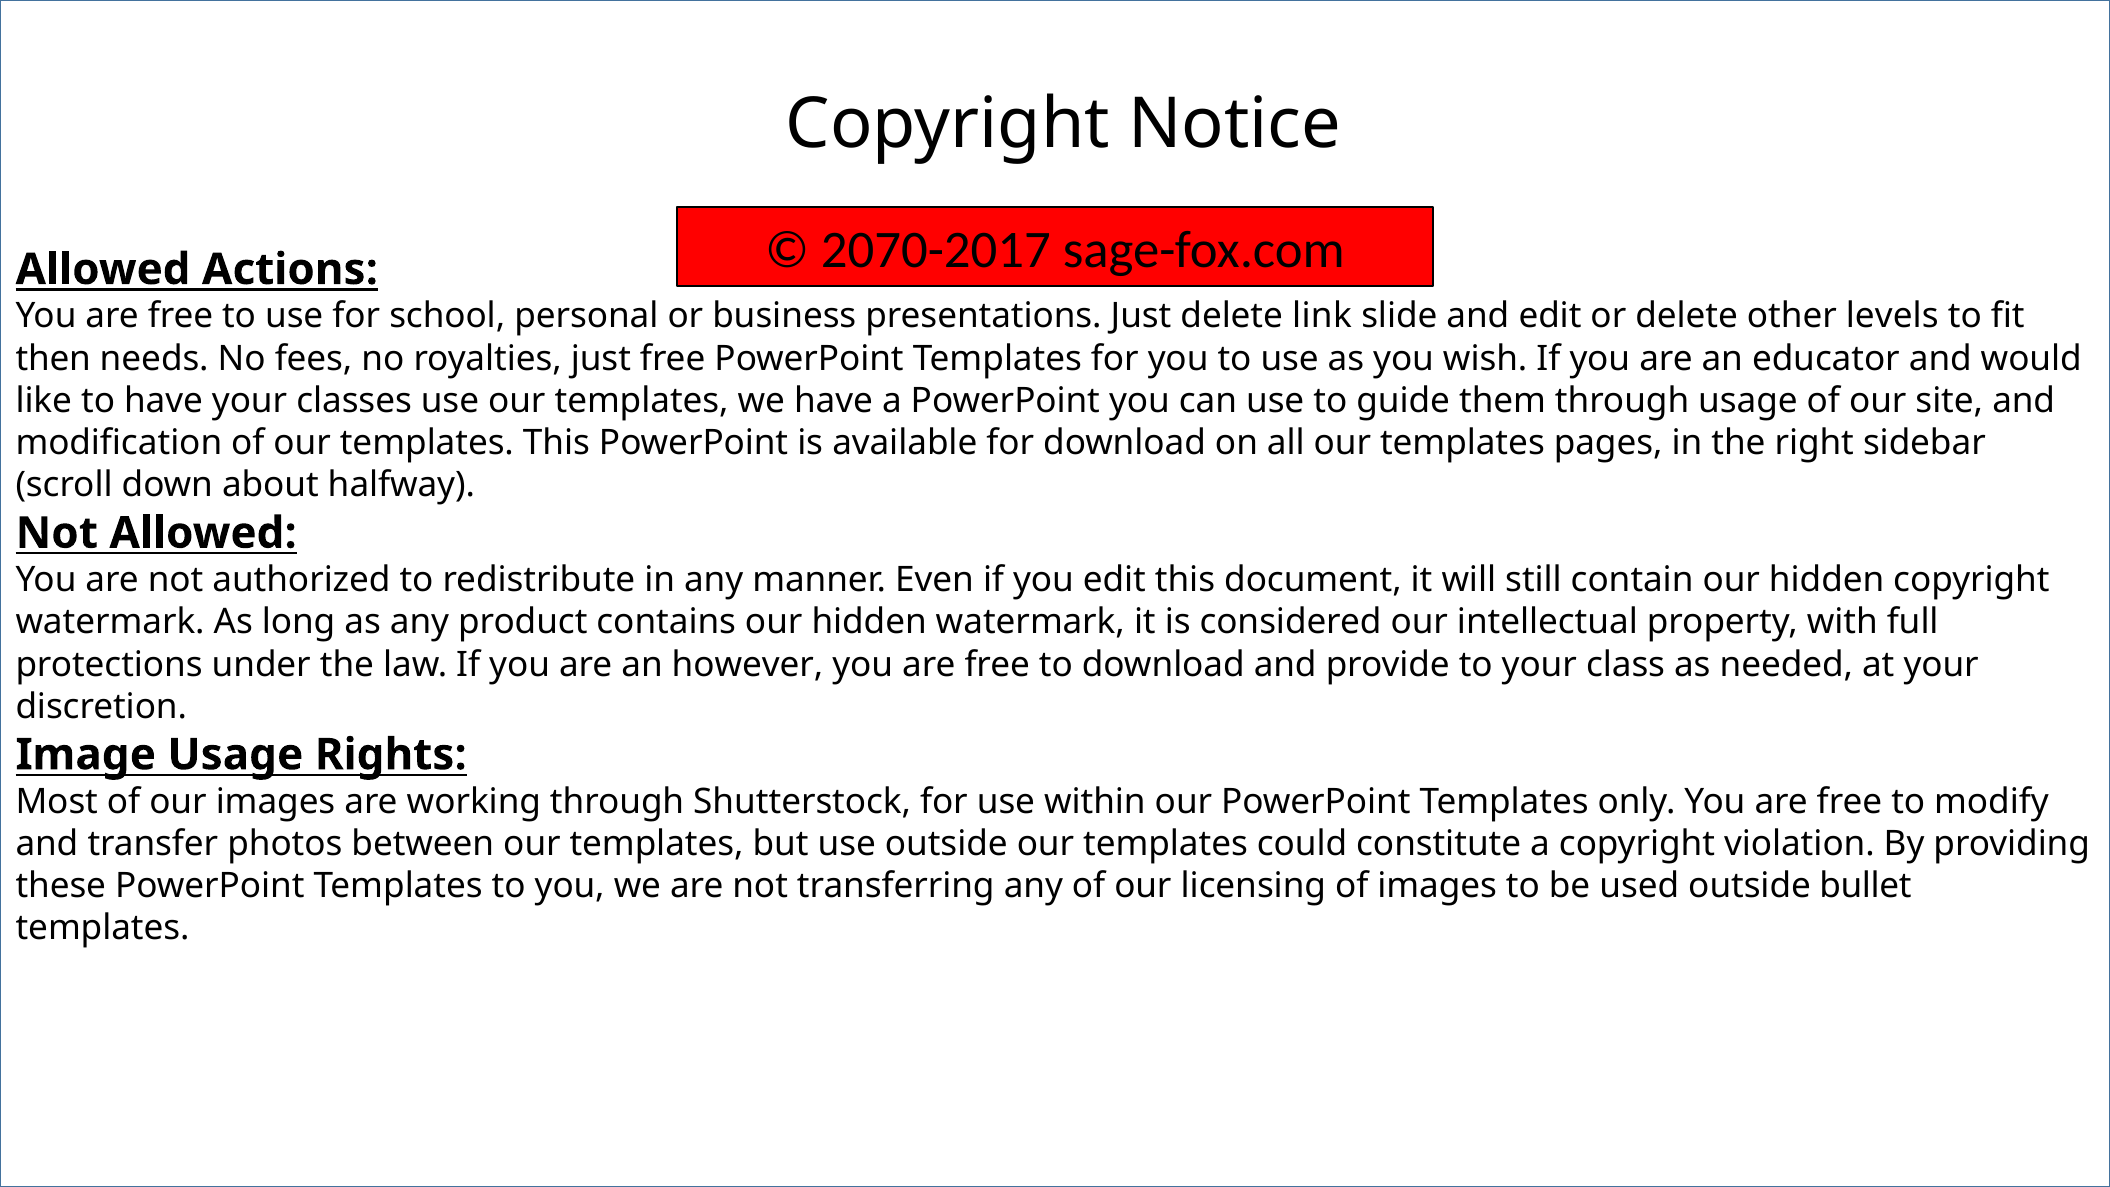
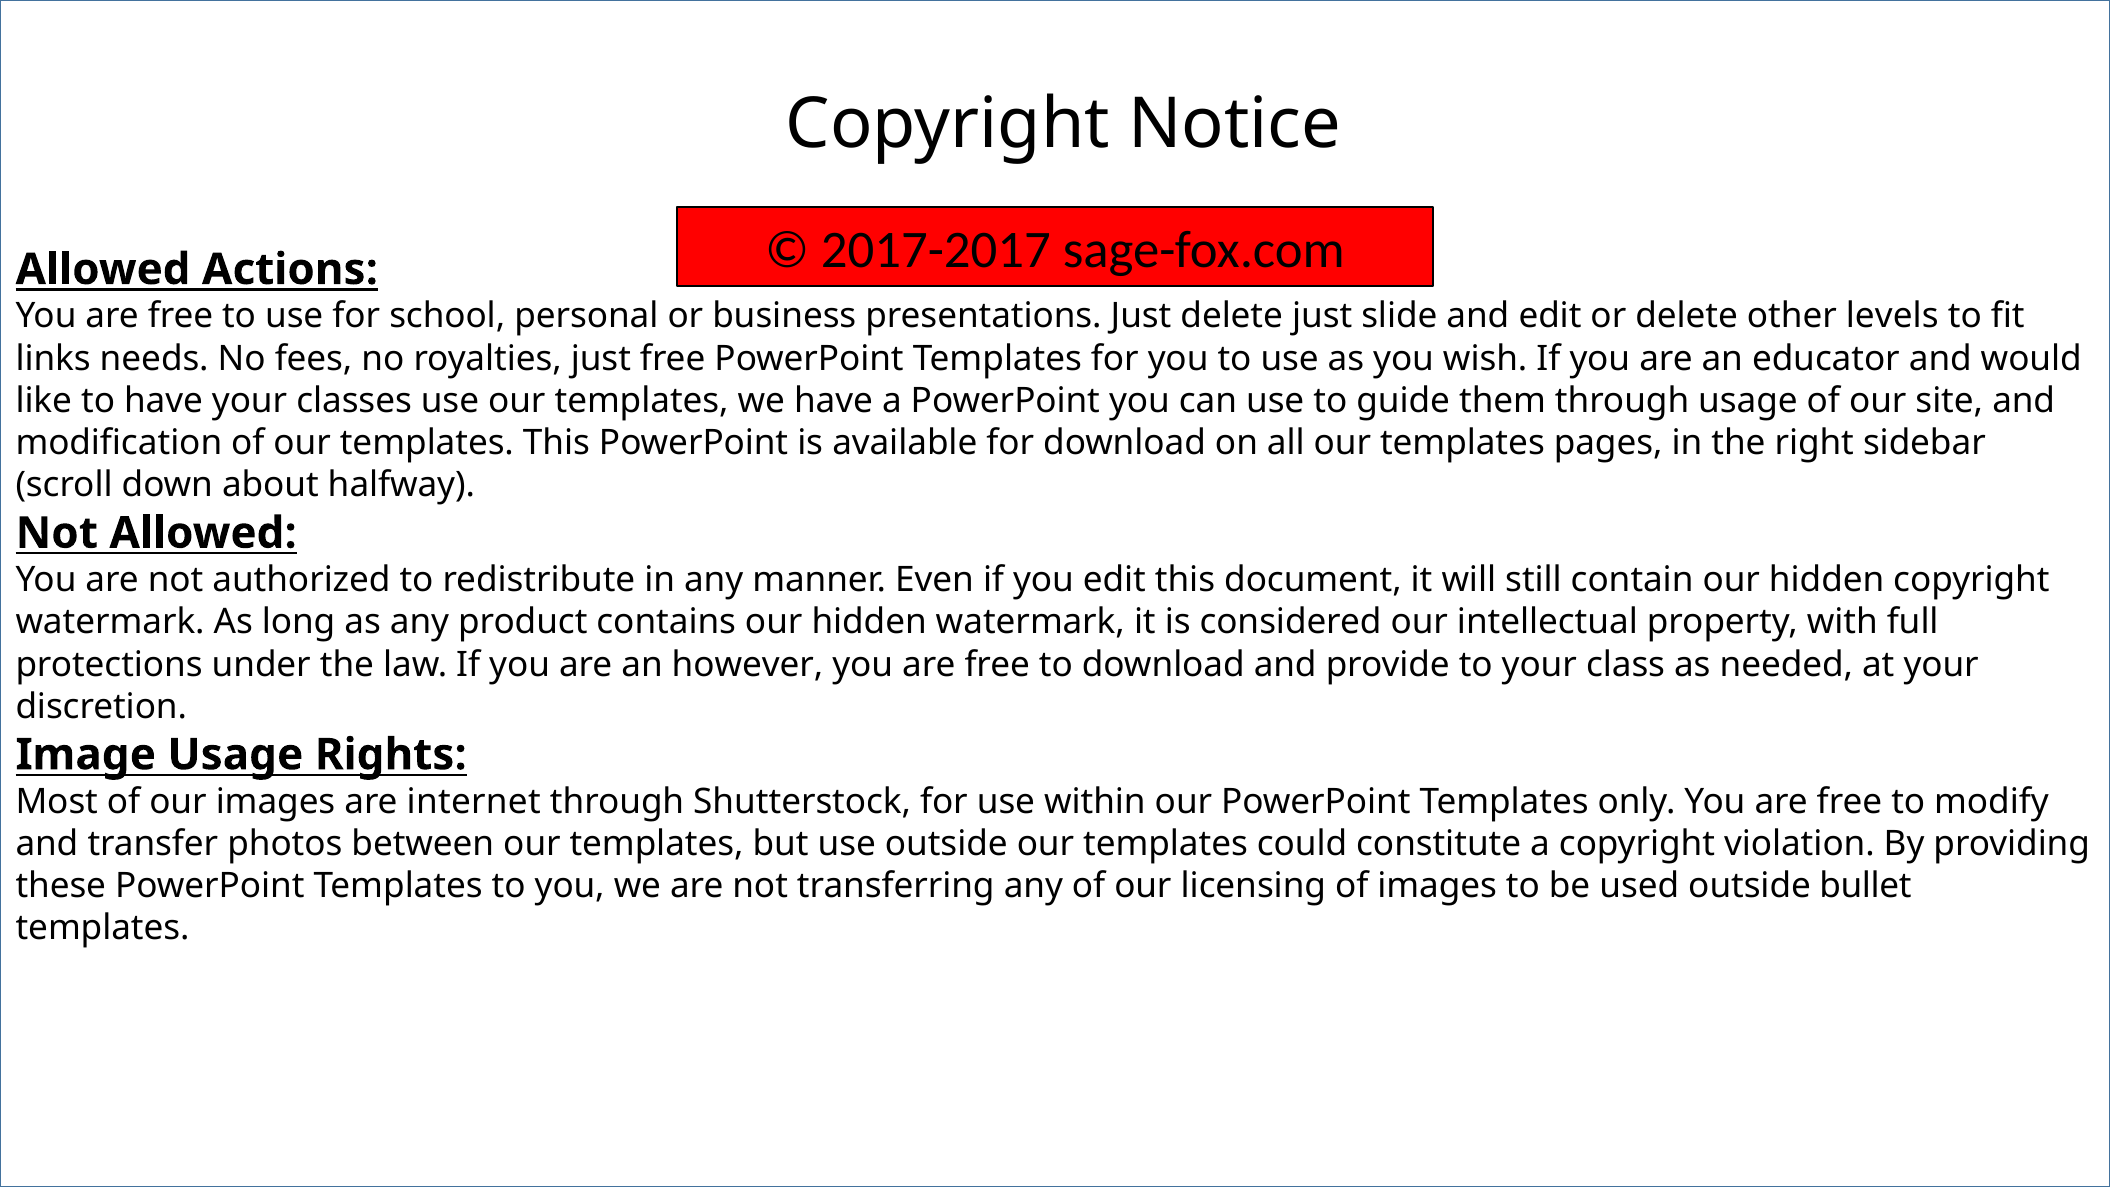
2070-2017: 2070-2017 -> 2017-2017
delete link: link -> just
then: then -> links
working: working -> internet
